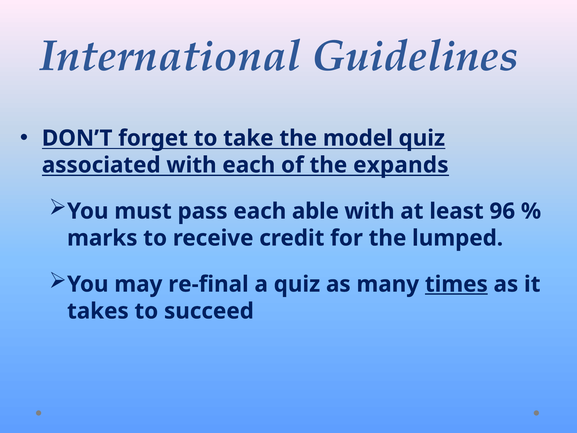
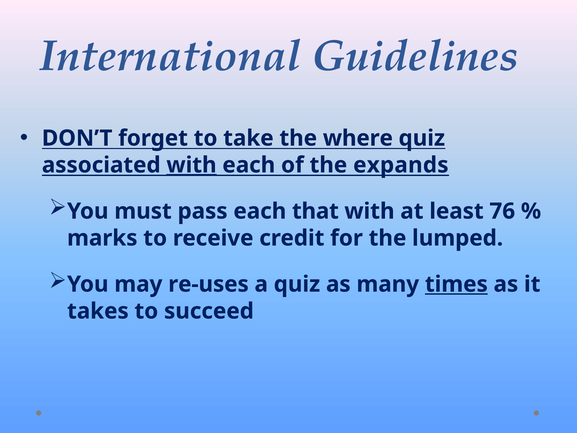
model: model -> where
with at (191, 165) underline: none -> present
able: able -> that
96: 96 -> 76
re-final: re-final -> re-uses
